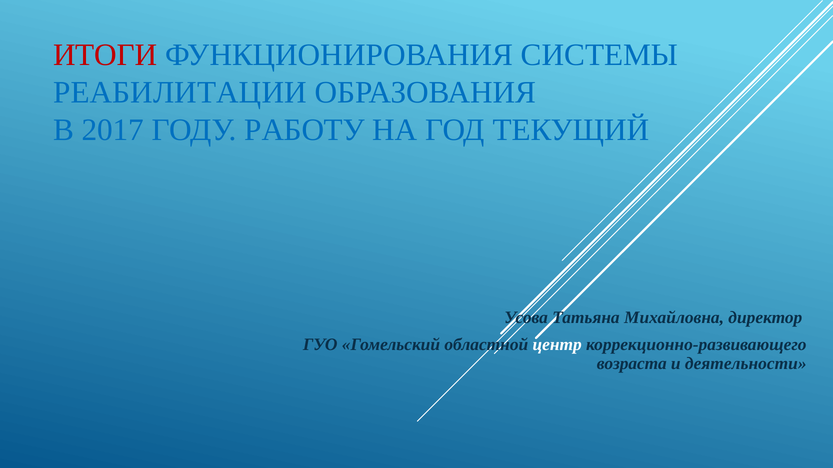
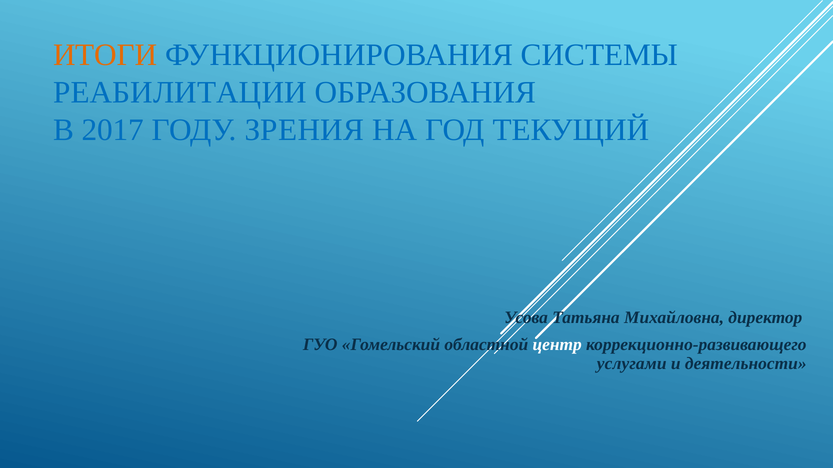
ИТОГИ colour: red -> orange
РАБОТУ: РАБОТУ -> ЗРЕНИЯ
возраста: возраста -> услугами
